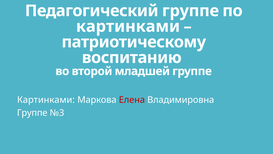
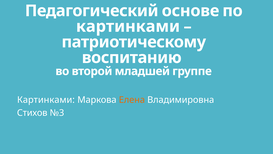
Педагогический группе: группе -> основе
Елена colour: red -> orange
Группе at (32, 113): Группе -> Стихов
